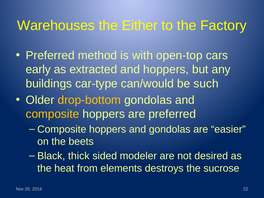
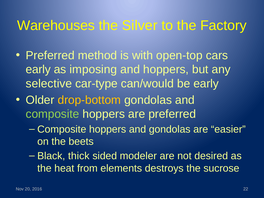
Either: Either -> Silver
extracted: extracted -> imposing
buildings: buildings -> selective
be such: such -> early
composite at (52, 114) colour: yellow -> light green
